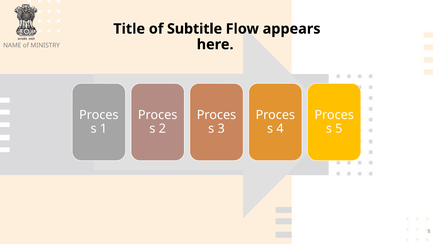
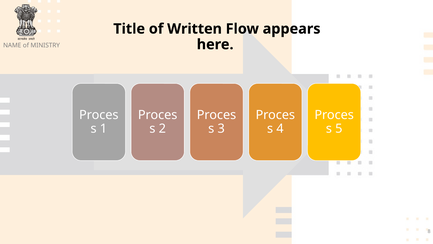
Subtitle: Subtitle -> Written
